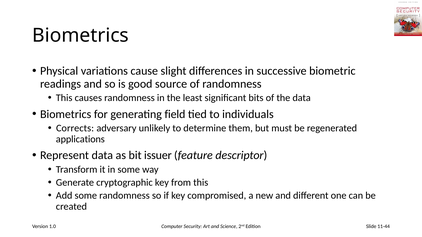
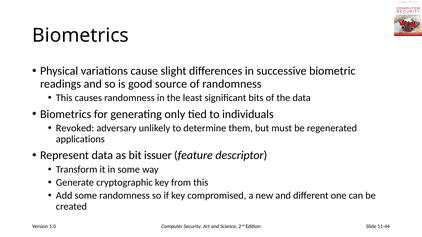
field: field -> only
Corrects: Corrects -> Revoked
